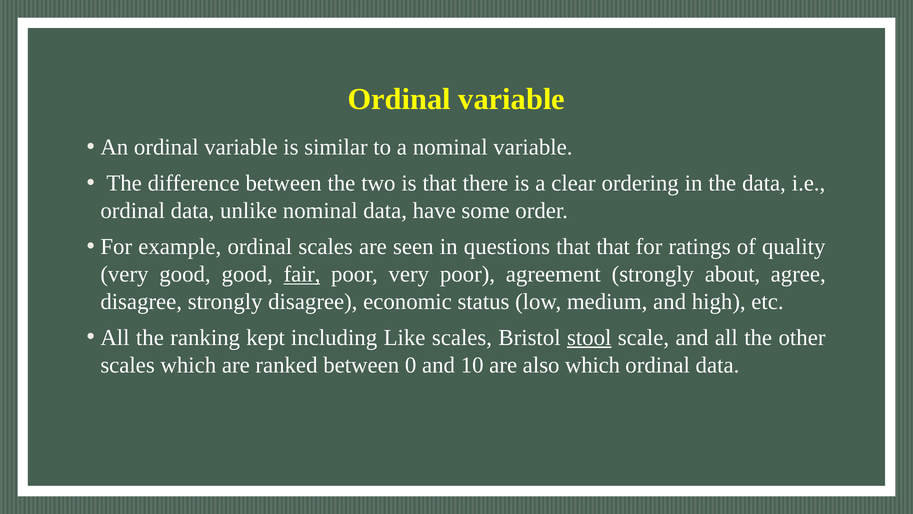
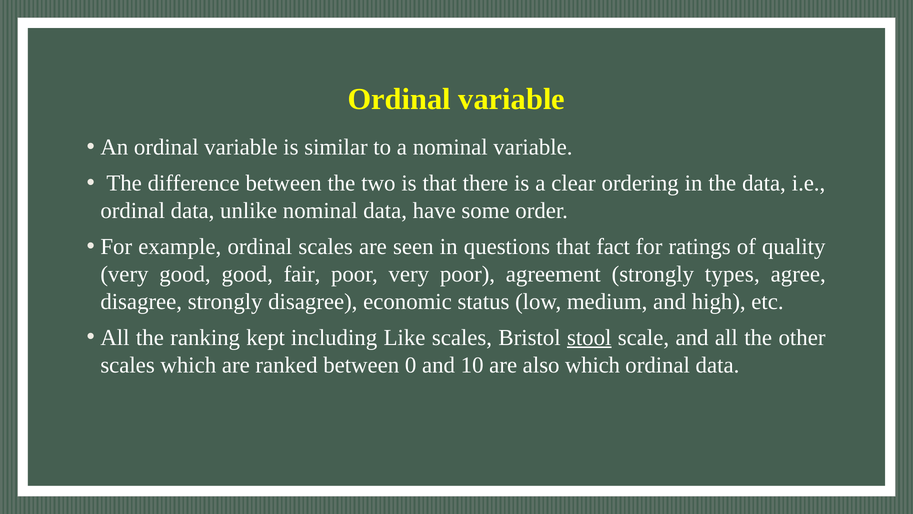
that that: that -> fact
fair underline: present -> none
about: about -> types
